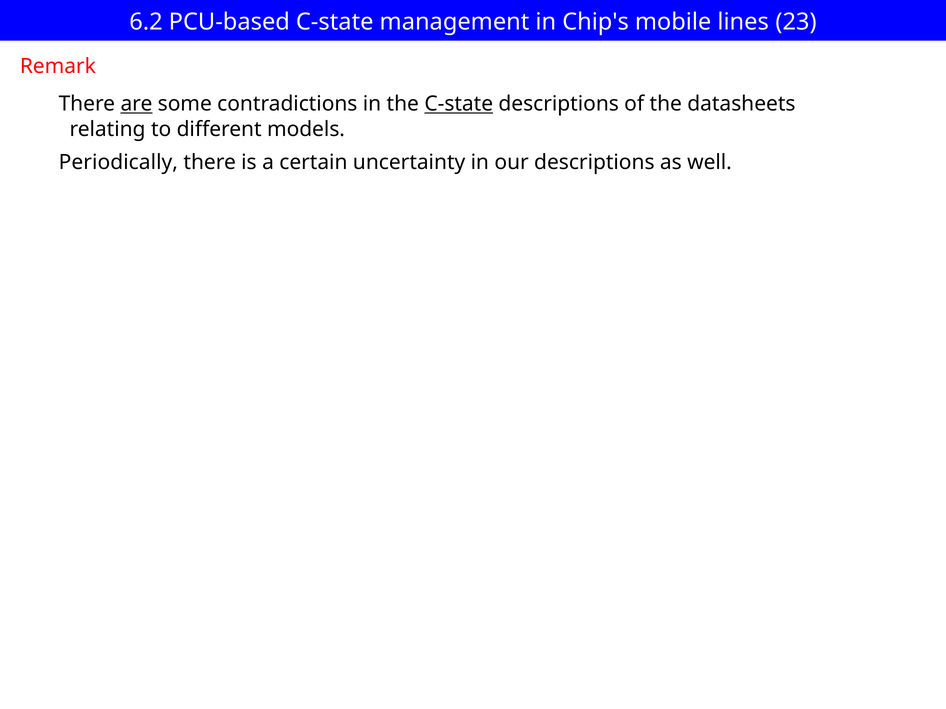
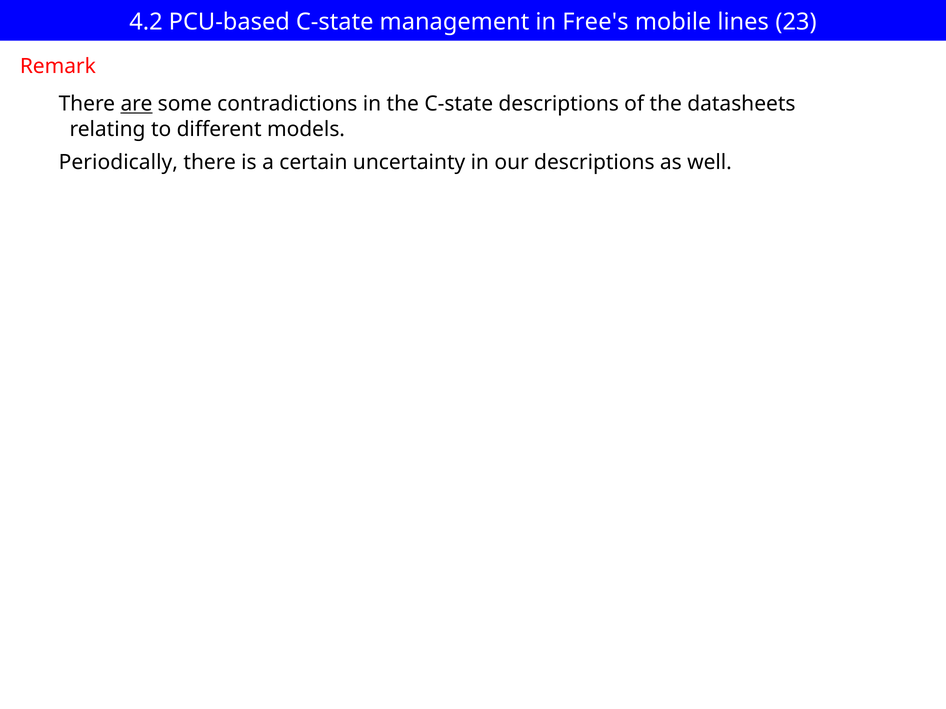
6.2: 6.2 -> 4.2
Chip's: Chip's -> Free's
C-state at (459, 104) underline: present -> none
